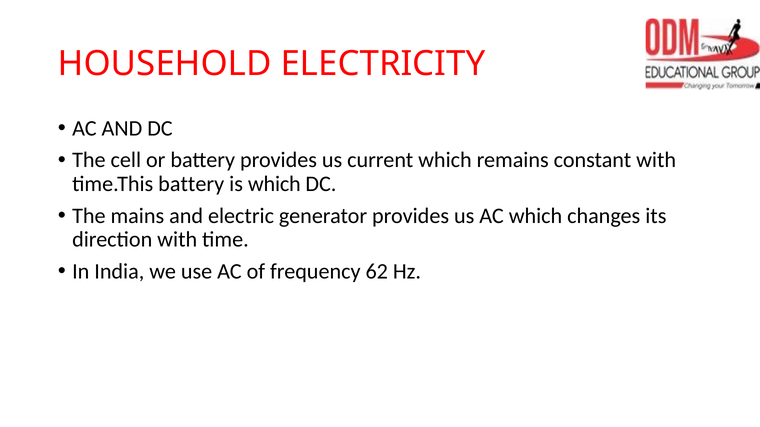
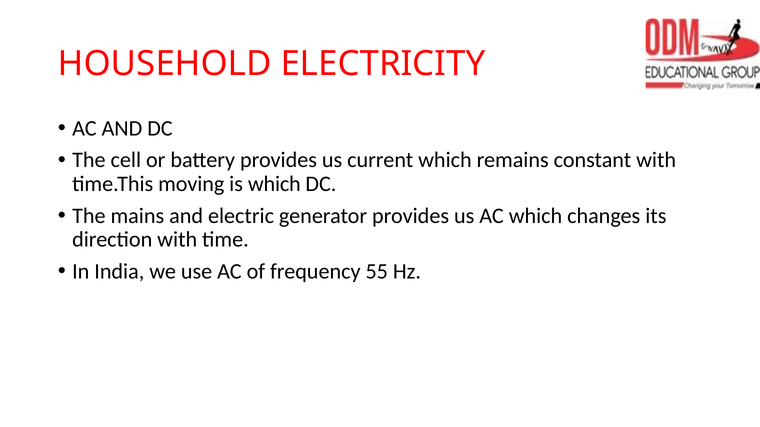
time.This battery: battery -> moving
62: 62 -> 55
